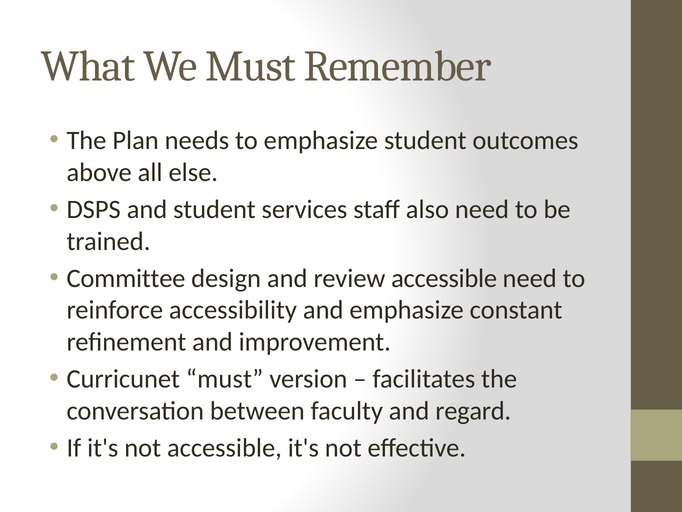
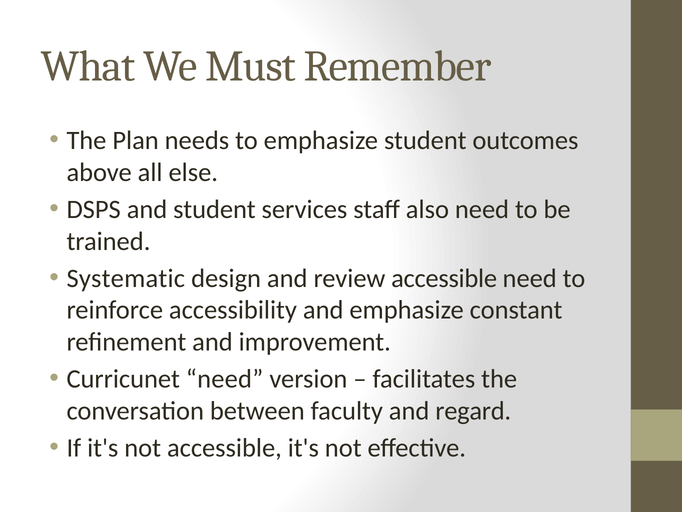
Committee: Committee -> Systematic
Curricunet must: must -> need
